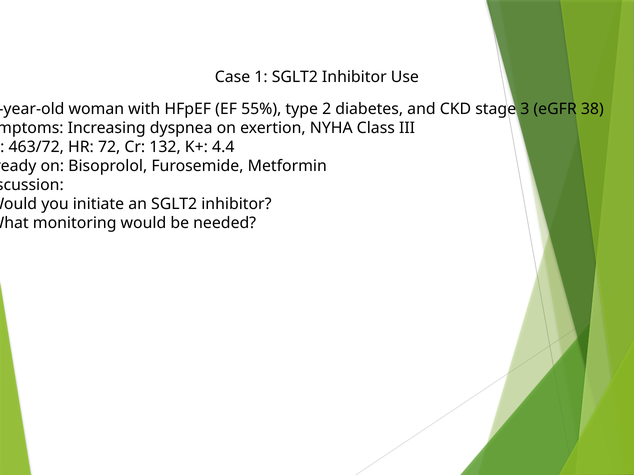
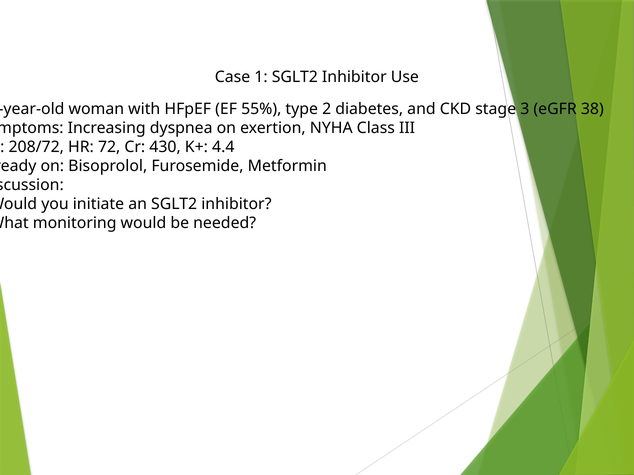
463/72: 463/72 -> 208/72
132: 132 -> 430
